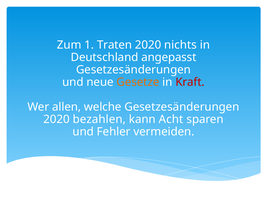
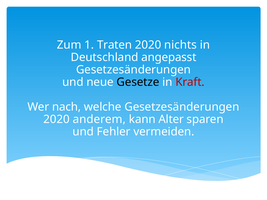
Gesetze colour: orange -> black
allen: allen -> nach
bezahlen: bezahlen -> anderem
Acht: Acht -> Alter
